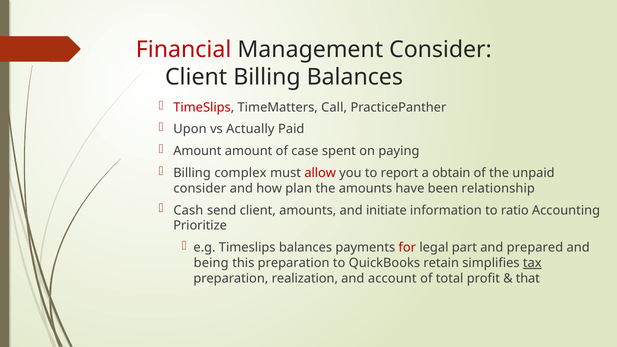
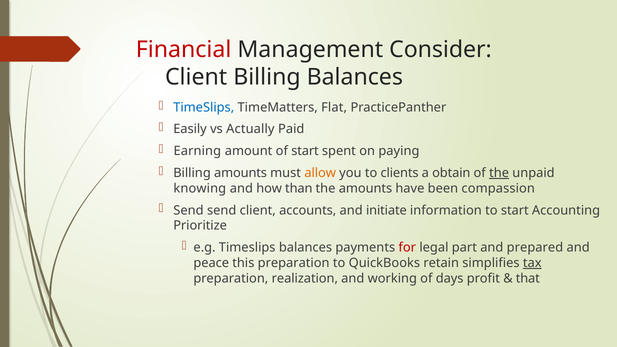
TimeSlips at (204, 107) colour: red -> blue
Call: Call -> Flat
Upon: Upon -> Easily
Amount at (197, 151): Amount -> Earning
of case: case -> start
Billing complex: complex -> amounts
allow colour: red -> orange
report: report -> clients
the at (499, 173) underline: none -> present
consider at (200, 188): consider -> knowing
plan: plan -> than
relationship: relationship -> compassion
Cash at (188, 210): Cash -> Send
client amounts: amounts -> accounts
to ratio: ratio -> start
being: being -> peace
account: account -> working
total: total -> days
